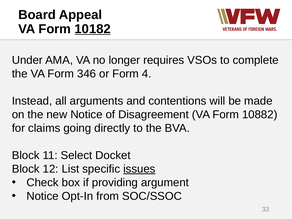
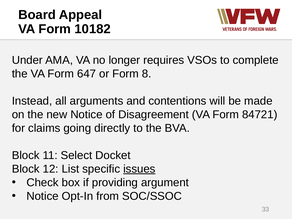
10182 underline: present -> none
346: 346 -> 647
4: 4 -> 8
10882: 10882 -> 84721
